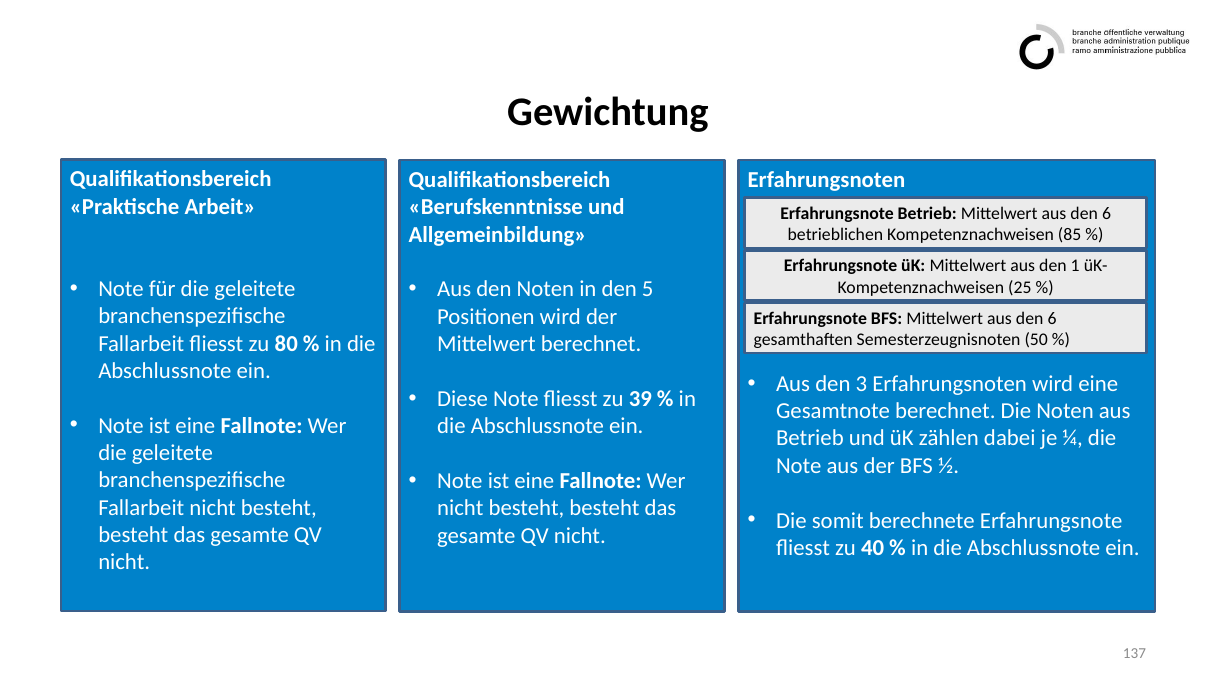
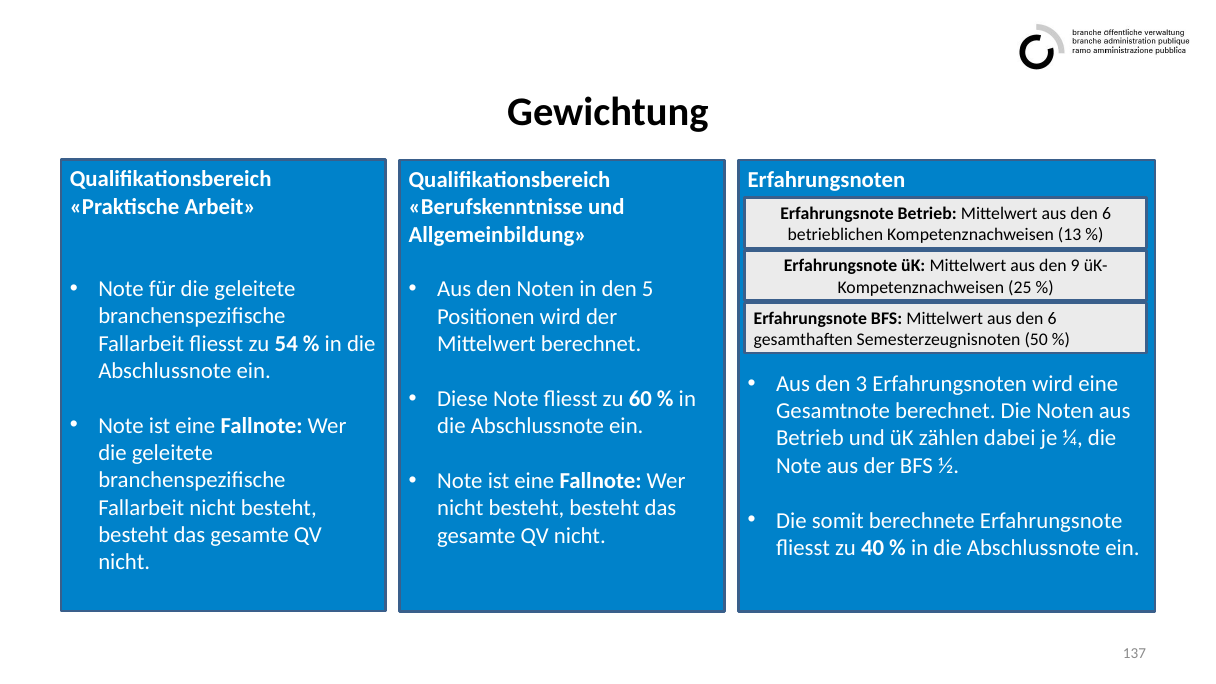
85: 85 -> 13
1: 1 -> 9
80: 80 -> 54
39: 39 -> 60
